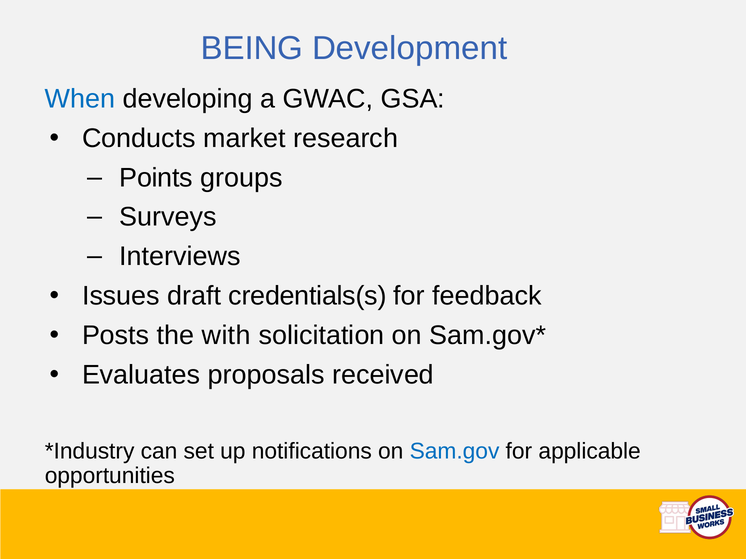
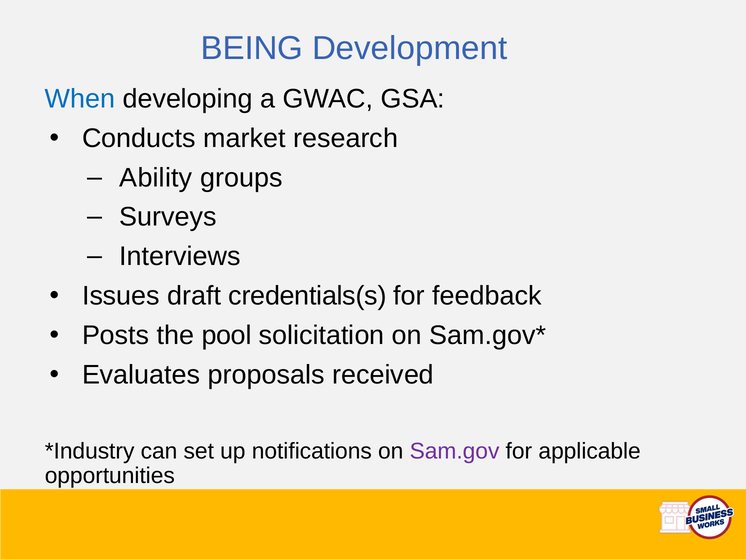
Points: Points -> Ability
with: with -> pool
Sam.gov colour: blue -> purple
